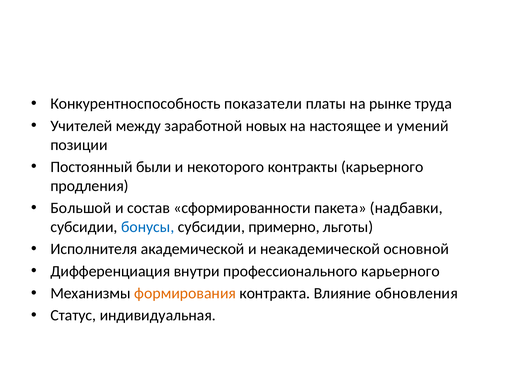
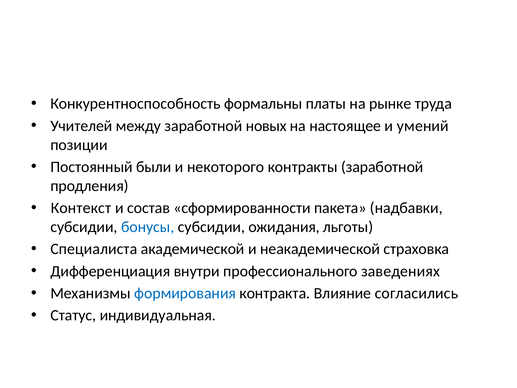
показатели: показатели -> формальны
контракты карьерного: карьерного -> заработной
Большой: Большой -> Контекст
примерно: примерно -> ожидания
Исполнителя: Исполнителя -> Специалиста
основной: основной -> страховка
профессионального карьерного: карьерного -> заведениях
формирования colour: orange -> blue
обновления: обновления -> согласились
